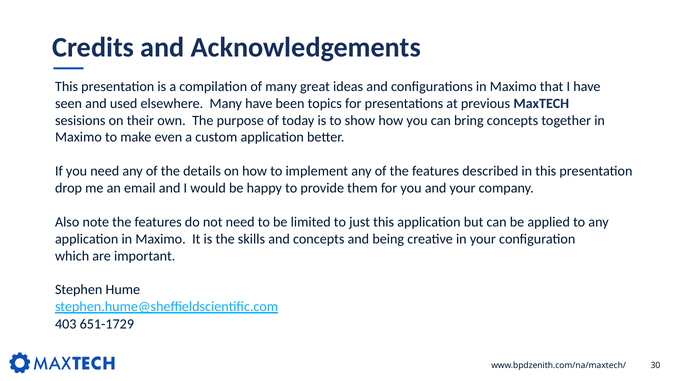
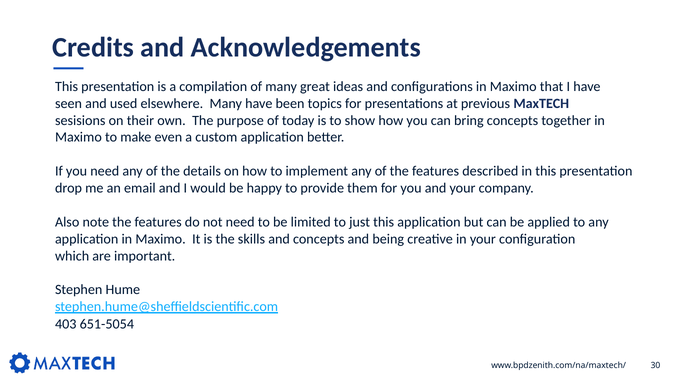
651-1729: 651-1729 -> 651-5054
